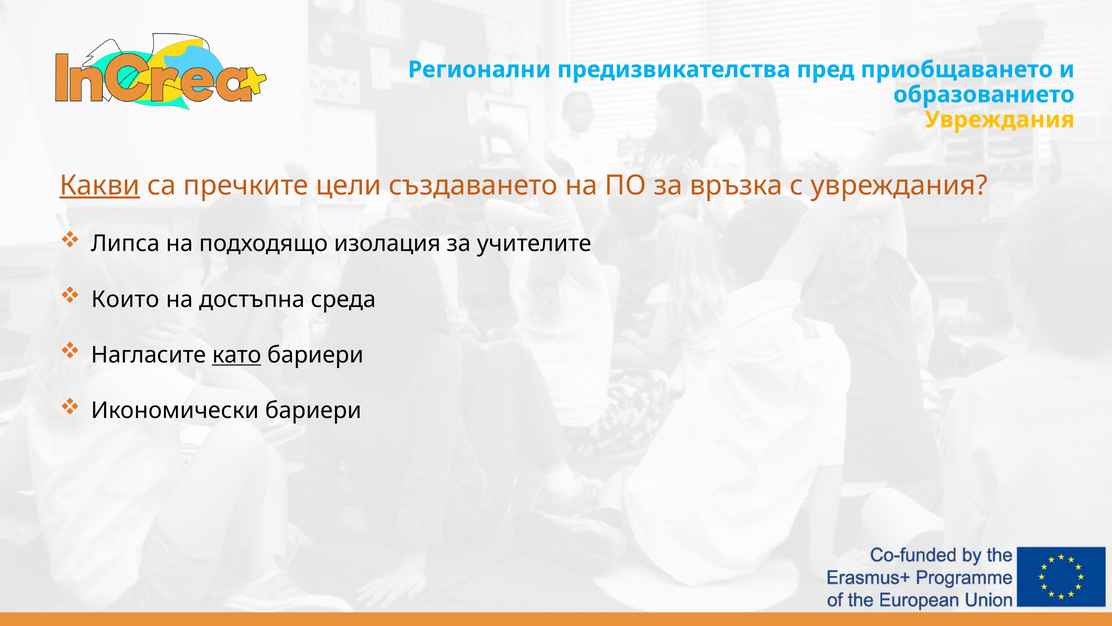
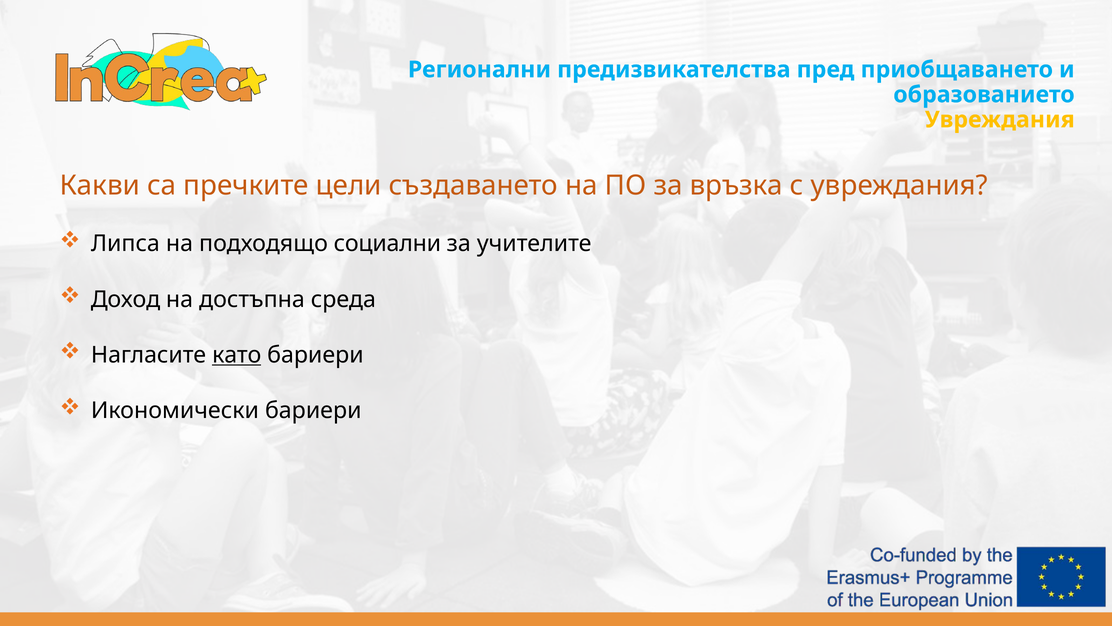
Какви underline: present -> none
изолация: изолация -> социални
Които: Които -> Доход
